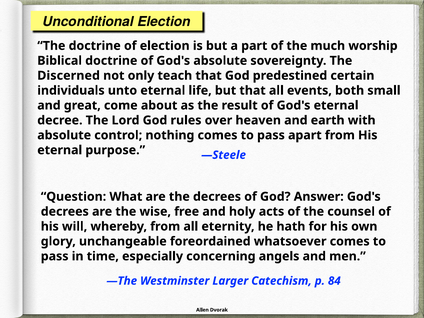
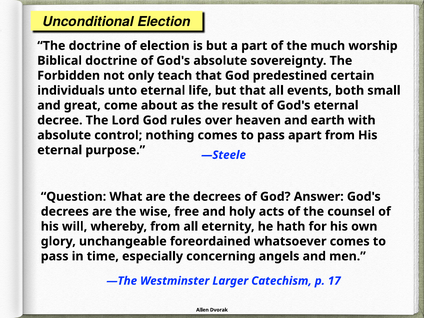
Discerned: Discerned -> Forbidden
84: 84 -> 17
